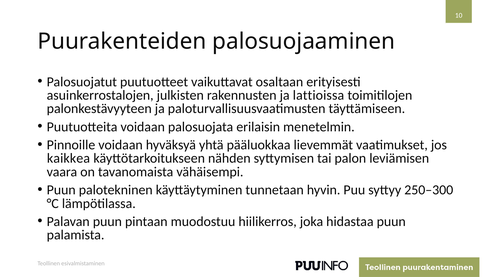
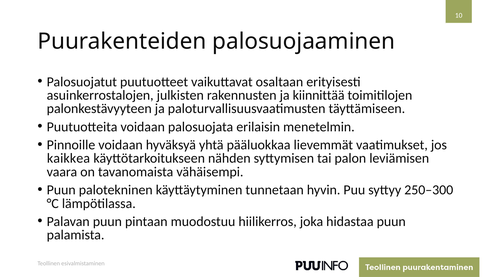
lattioissa: lattioissa -> kiinnittää
